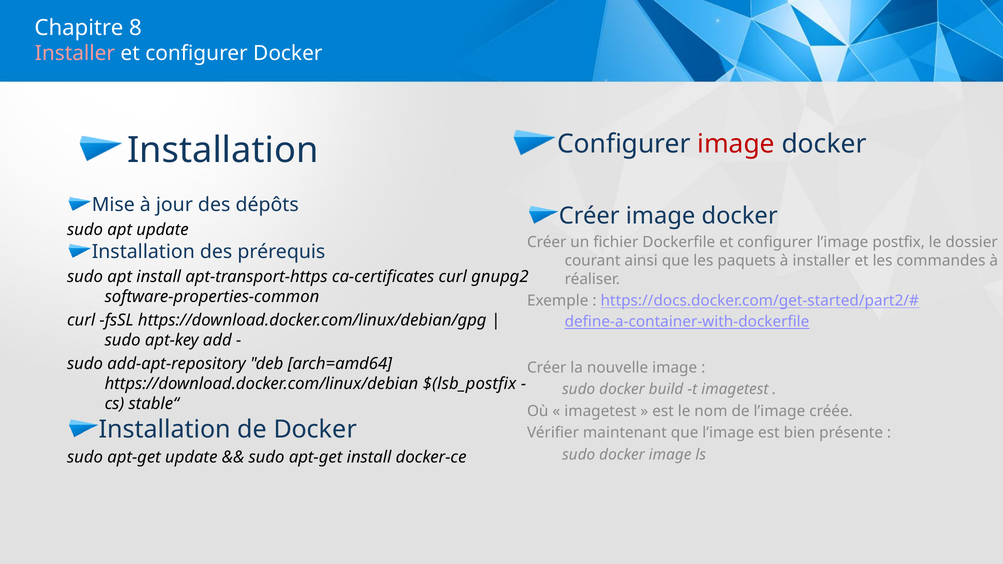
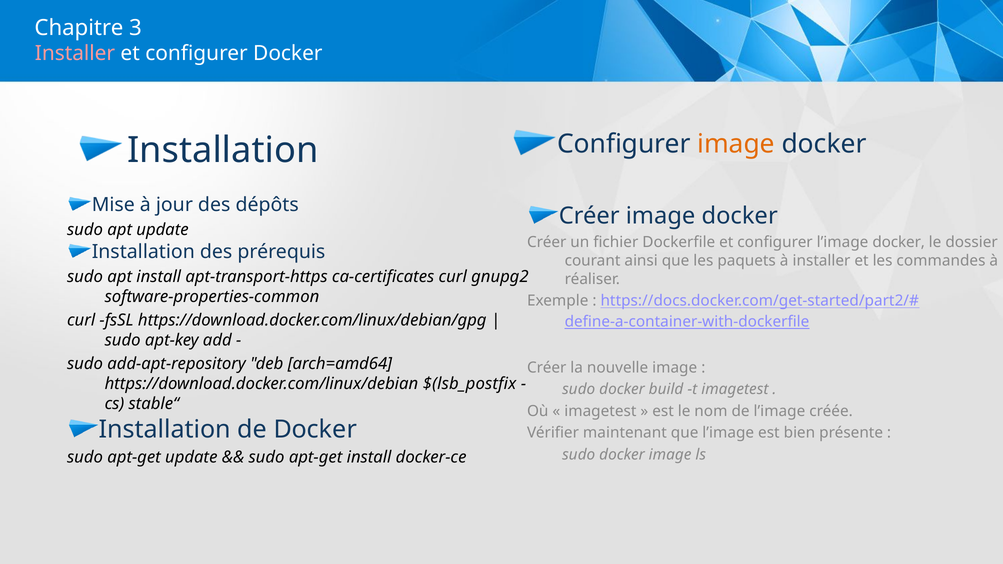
8: 8 -> 3
image at (736, 144) colour: red -> orange
l’image postfix: postfix -> docker
